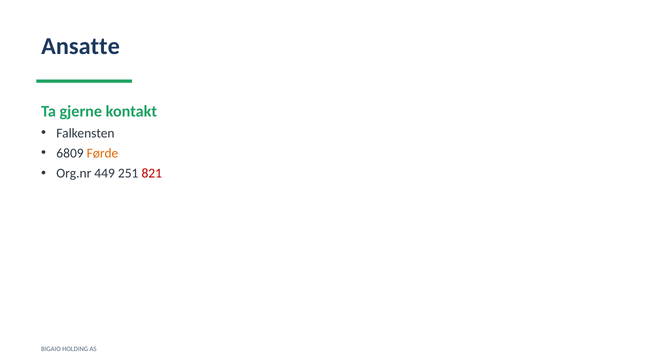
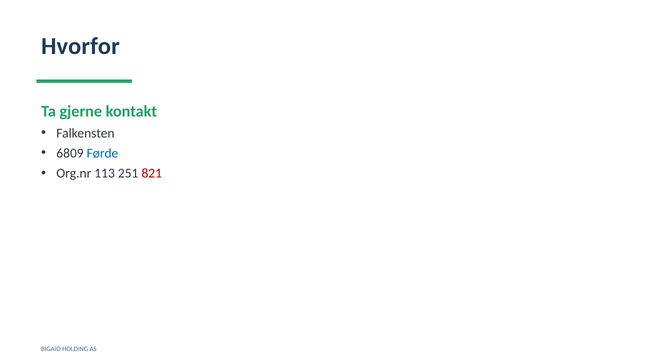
Ansatte: Ansatte -> Hvorfor
Førde colour: orange -> blue
449: 449 -> 113
